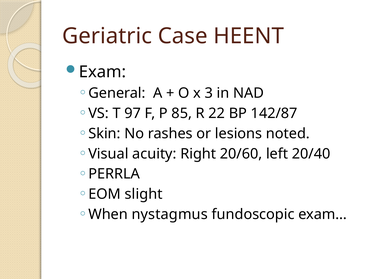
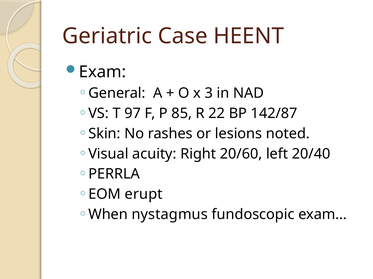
slight: slight -> erupt
